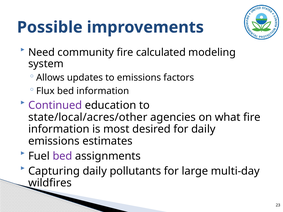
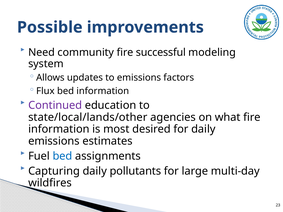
calculated: calculated -> successful
state/local/acres/other: state/local/acres/other -> state/local/lands/other
bed at (62, 156) colour: purple -> blue
